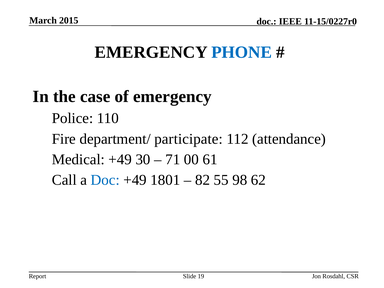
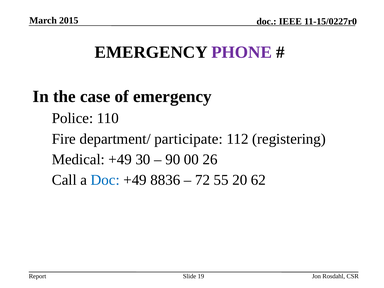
PHONE colour: blue -> purple
attendance: attendance -> registering
71: 71 -> 90
61: 61 -> 26
1801: 1801 -> 8836
82: 82 -> 72
98: 98 -> 20
